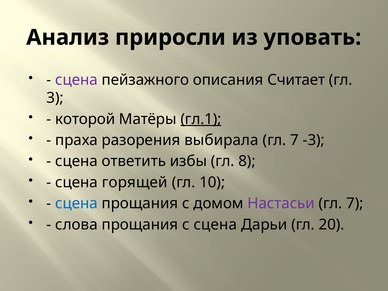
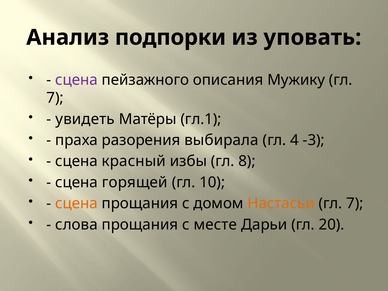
приросли: приросли -> подпорки
Считает: Считает -> Мужику
3 at (55, 98): 3 -> 7
которой: которой -> увидеть
гл.1 underline: present -> none
7 at (294, 140): 7 -> 4
ответить: ответить -> красный
сцена at (77, 203) colour: blue -> orange
Настасьи colour: purple -> orange
с сцена: сцена -> месте
